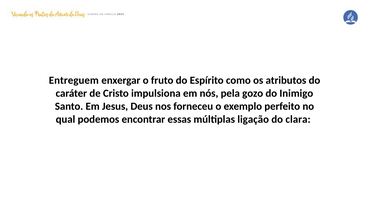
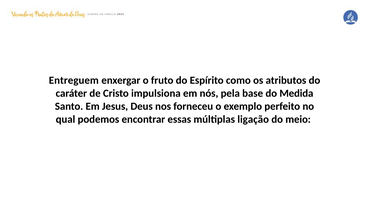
gozo: gozo -> base
Inimigo: Inimigo -> Medida
clara: clara -> meio
